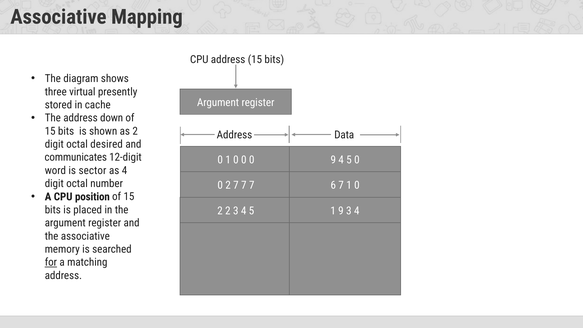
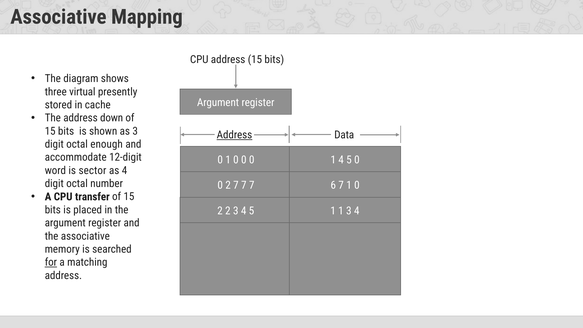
as 2: 2 -> 3
Address at (234, 135) underline: none -> present
desired: desired -> enough
communicates: communicates -> accommodate
0 0 9: 9 -> 1
position: position -> transfer
1 9: 9 -> 1
